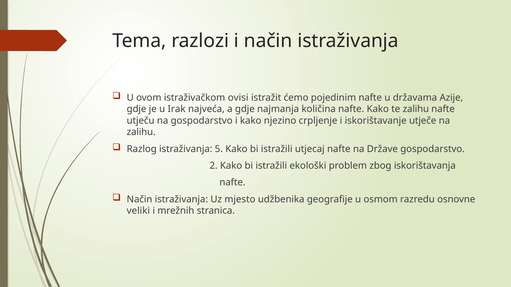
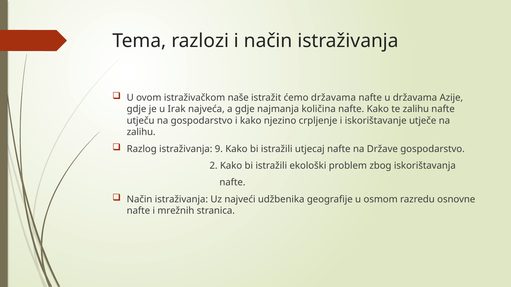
ovisi: ovisi -> naše
ćemo pojedinim: pojedinim -> državama
5: 5 -> 9
mjesto: mjesto -> najveći
veliki at (138, 211): veliki -> nafte
